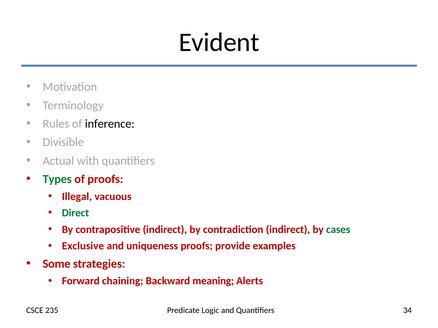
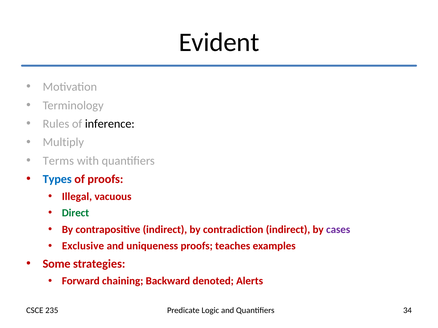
Divisible: Divisible -> Multiply
Actual: Actual -> Terms
Types colour: green -> blue
cases colour: green -> purple
provide: provide -> teaches
meaning: meaning -> denoted
